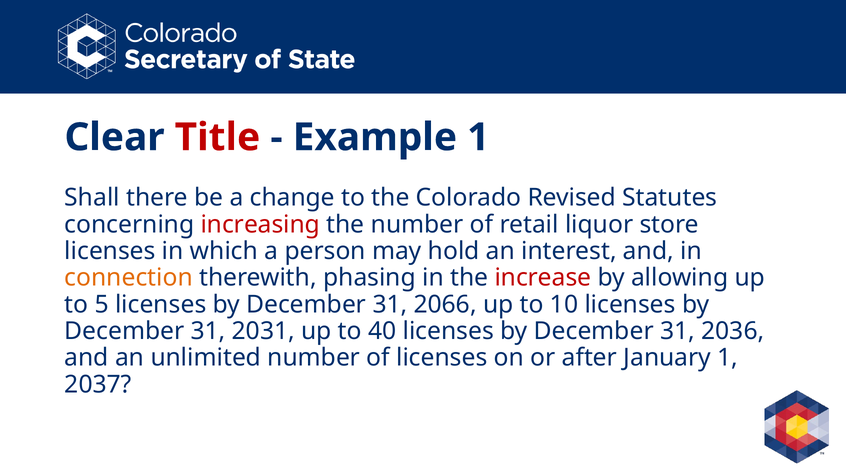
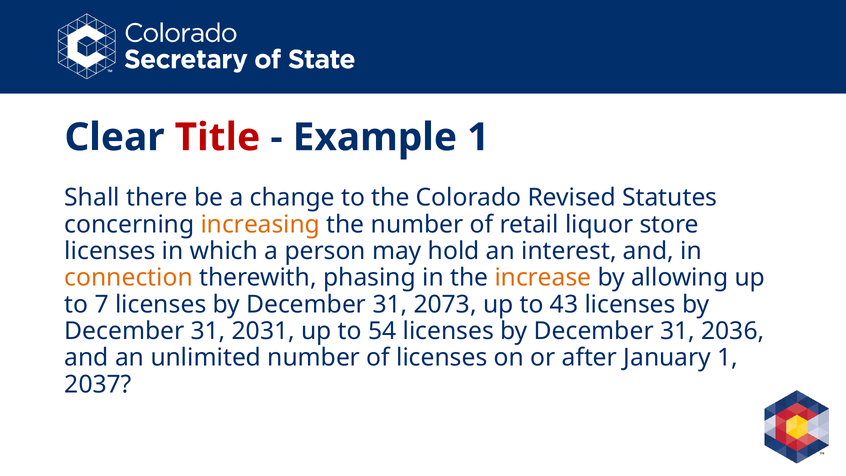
increasing colour: red -> orange
increase colour: red -> orange
5: 5 -> 7
2066: 2066 -> 2073
10: 10 -> 43
40: 40 -> 54
